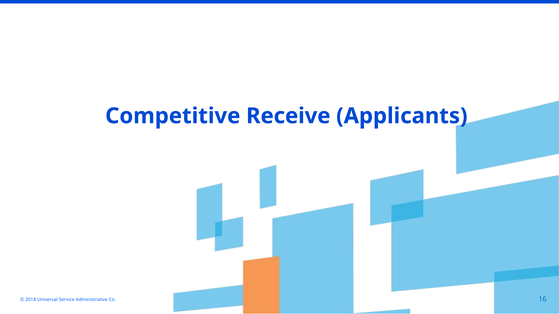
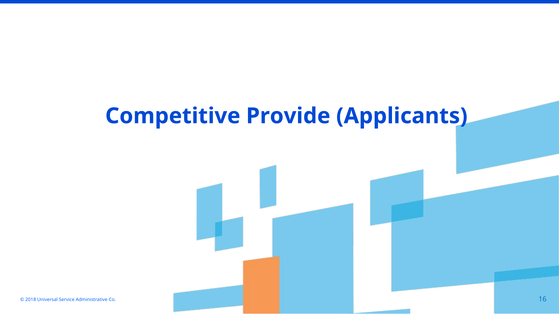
Receive: Receive -> Provide
